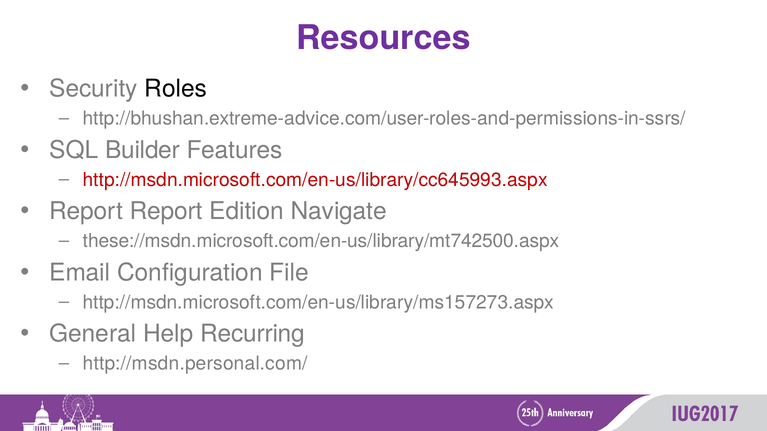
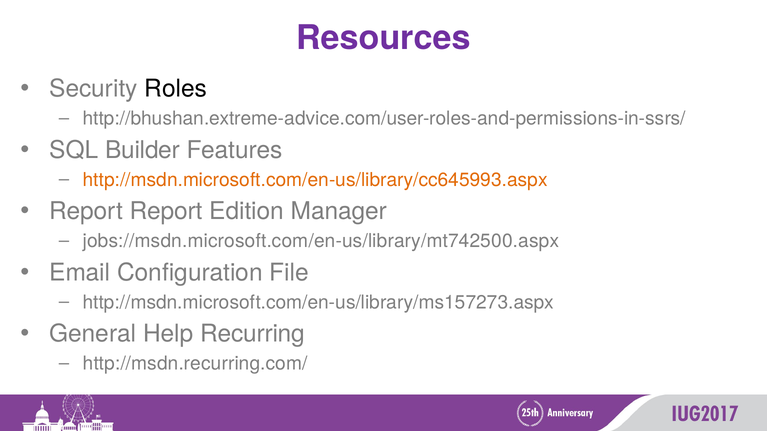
http://msdn.microsoft.com/en-us/library/cc645993.aspx colour: red -> orange
Navigate: Navigate -> Manager
these://msdn.microsoft.com/en-us/library/mt742500.aspx: these://msdn.microsoft.com/en-us/library/mt742500.aspx -> jobs://msdn.microsoft.com/en-us/library/mt742500.aspx
http://msdn.personal.com/: http://msdn.personal.com/ -> http://msdn.recurring.com/
